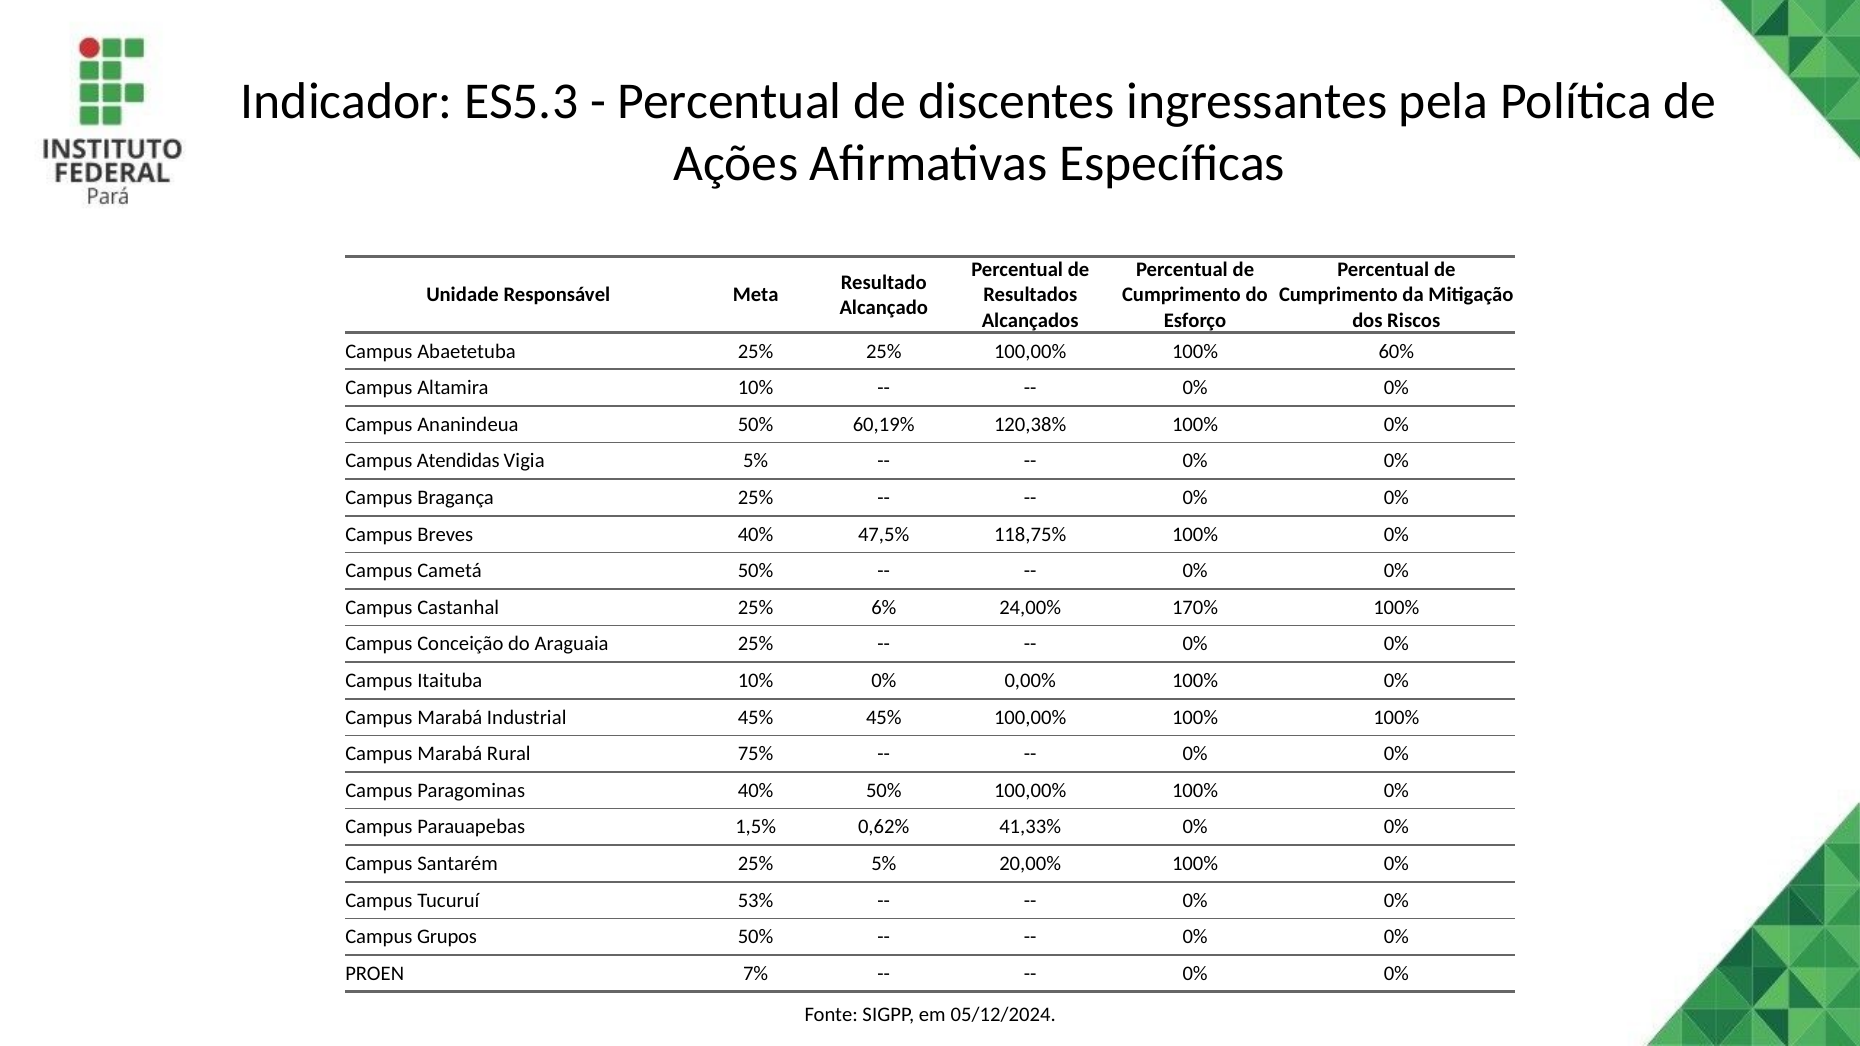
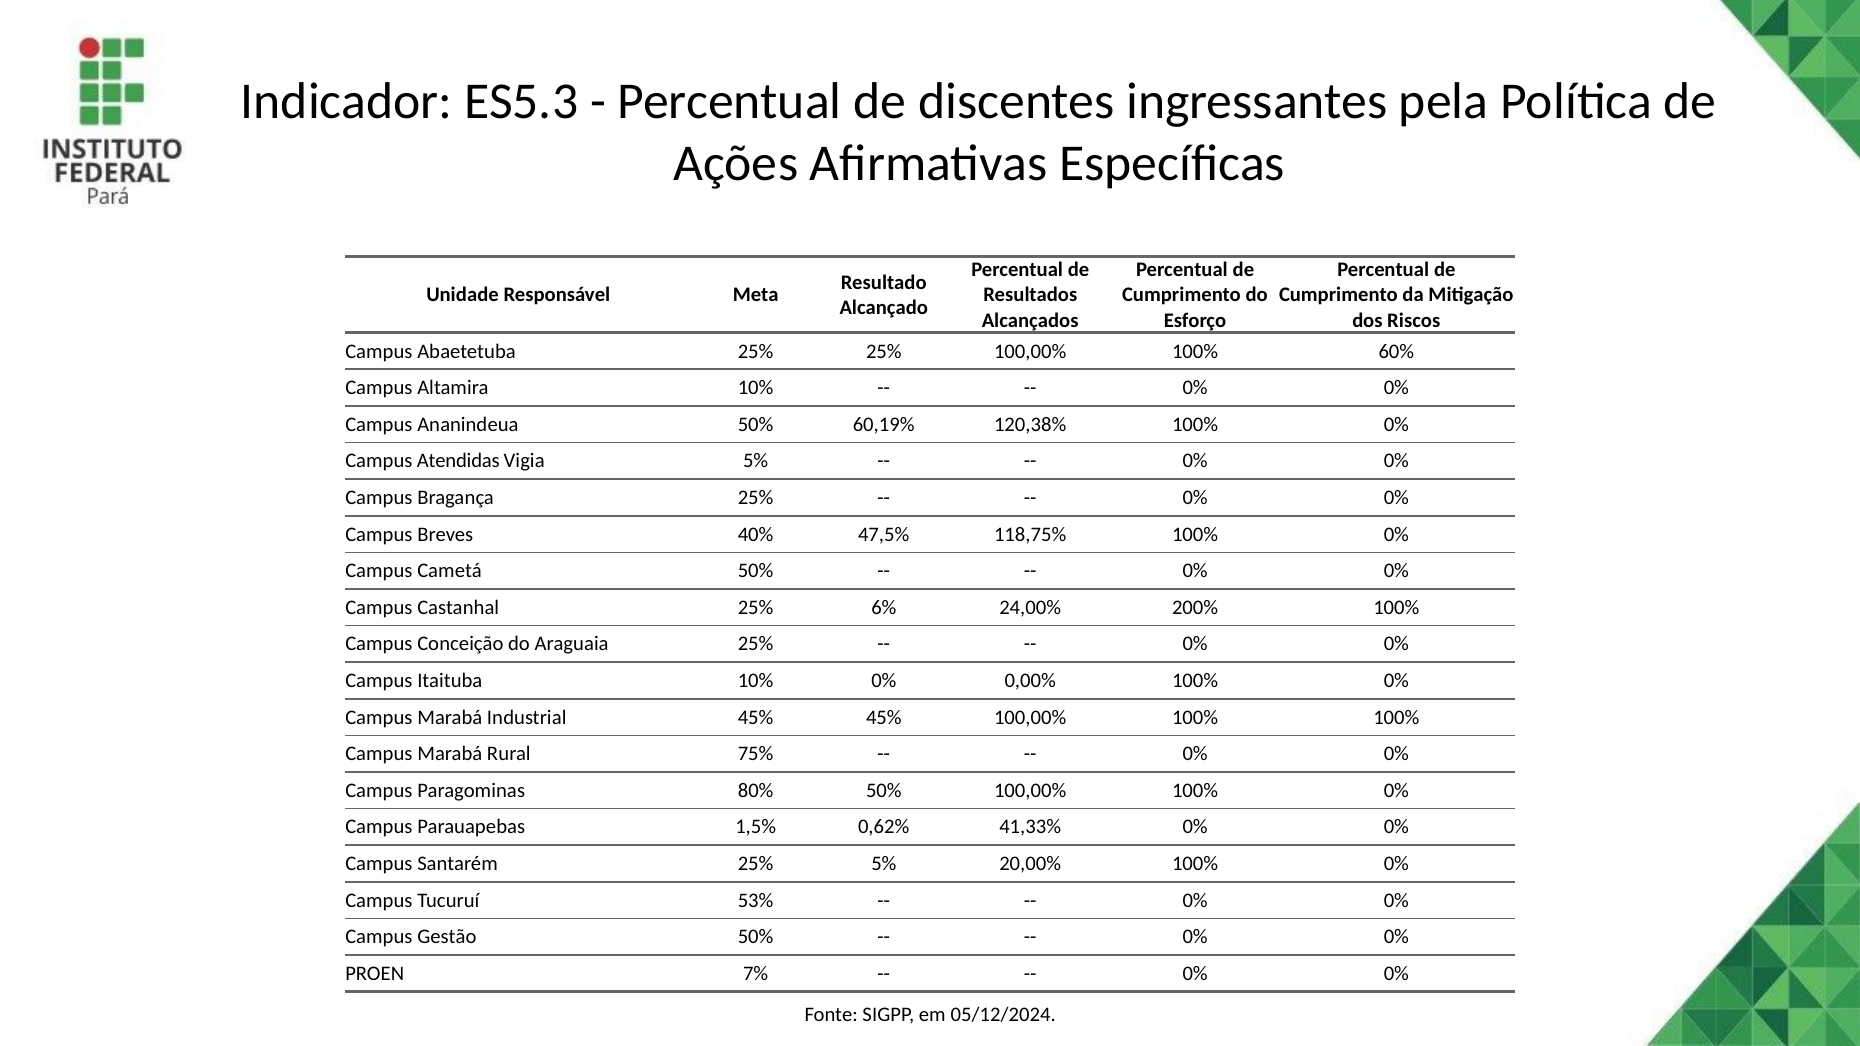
170%: 170% -> 200%
Paragominas 40%: 40% -> 80%
Grupos: Grupos -> Gestão
